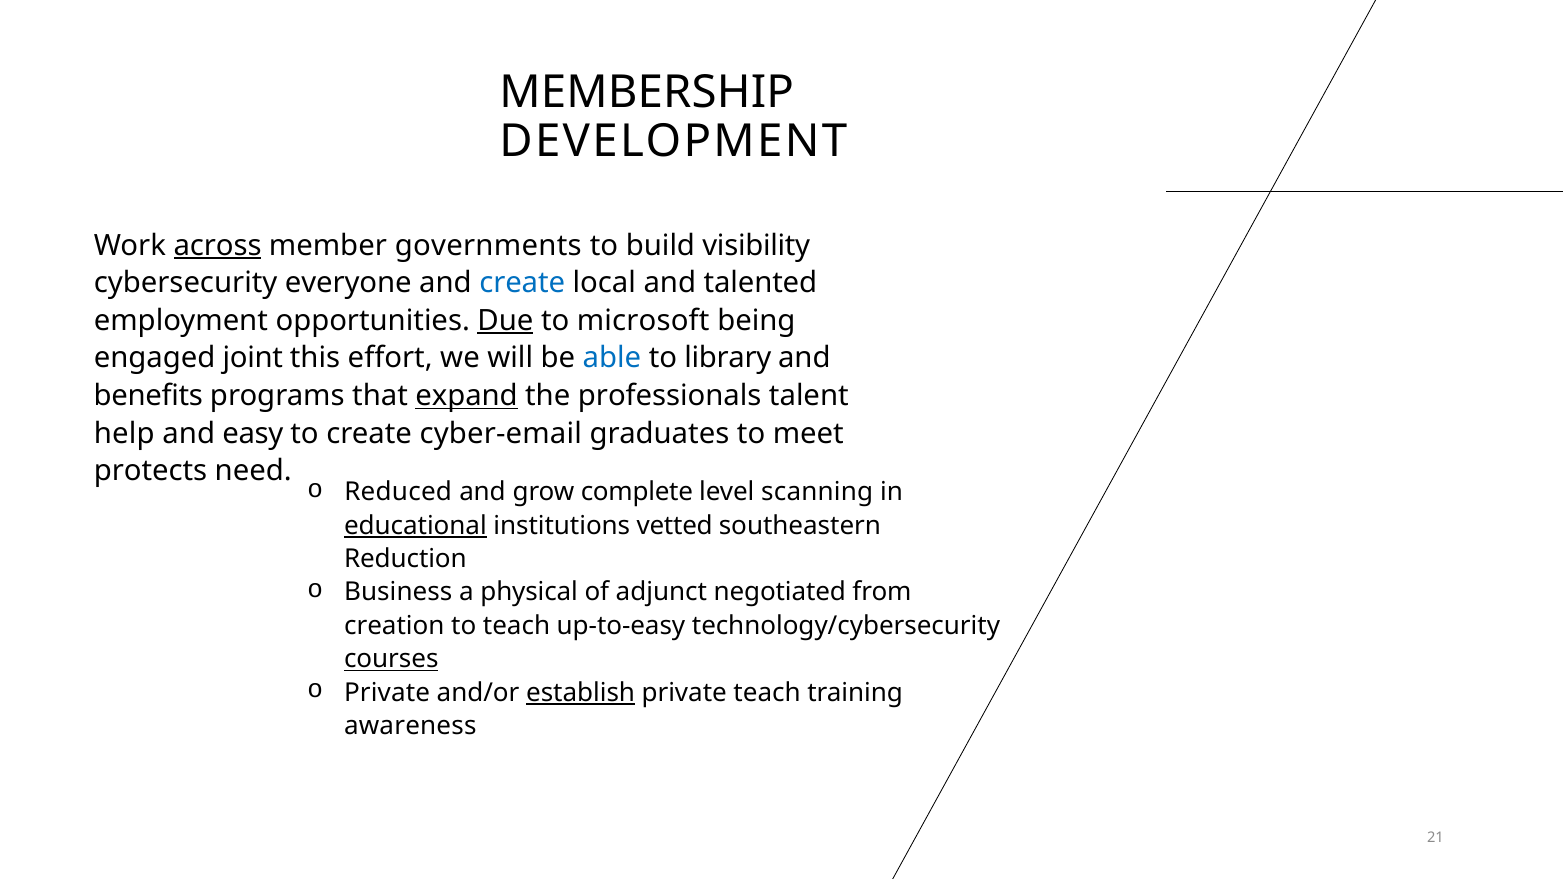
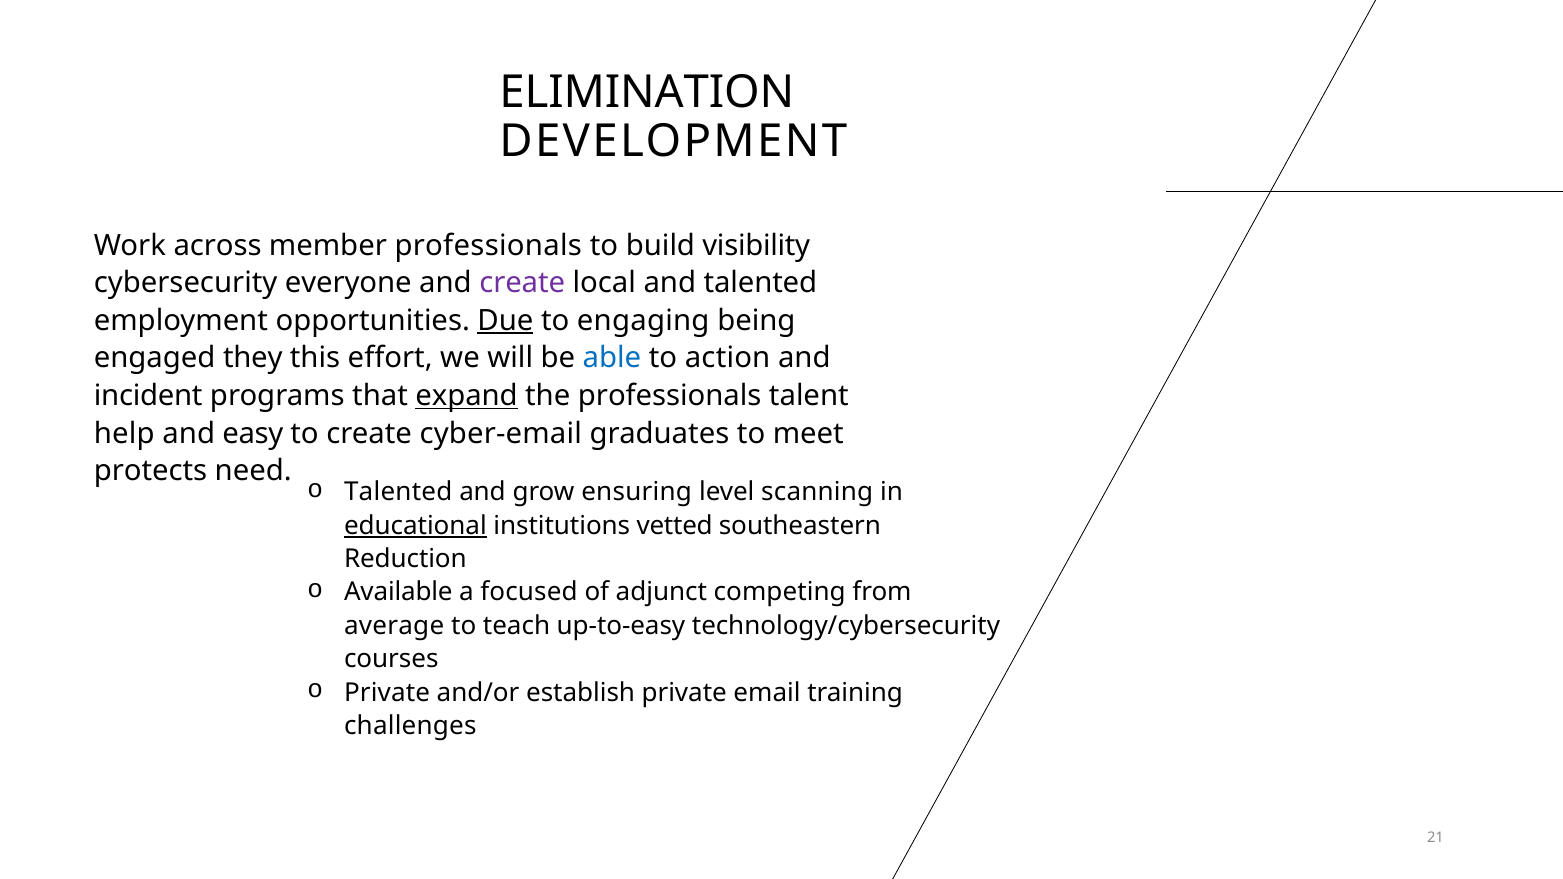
MEMBERSHIP: MEMBERSHIP -> ELIMINATION
across underline: present -> none
member governments: governments -> professionals
create at (522, 283) colour: blue -> purple
microsoft: microsoft -> engaging
joint: joint -> they
library: library -> action
benefits: benefits -> incident
Reduced at (398, 492): Reduced -> Talented
complete: complete -> ensuring
Business: Business -> Available
physical: physical -> focused
negotiated: negotiated -> competing
creation: creation -> average
courses underline: present -> none
establish underline: present -> none
private teach: teach -> email
awareness: awareness -> challenges
